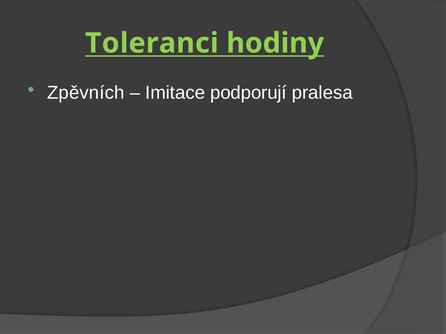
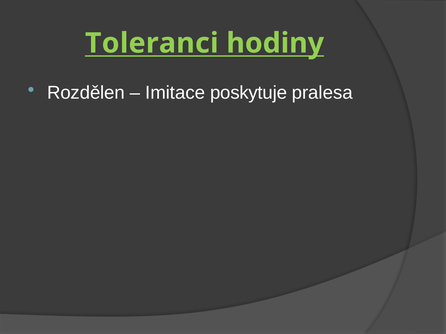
Zpěvních: Zpěvních -> Rozdělen
podporují: podporují -> poskytuje
